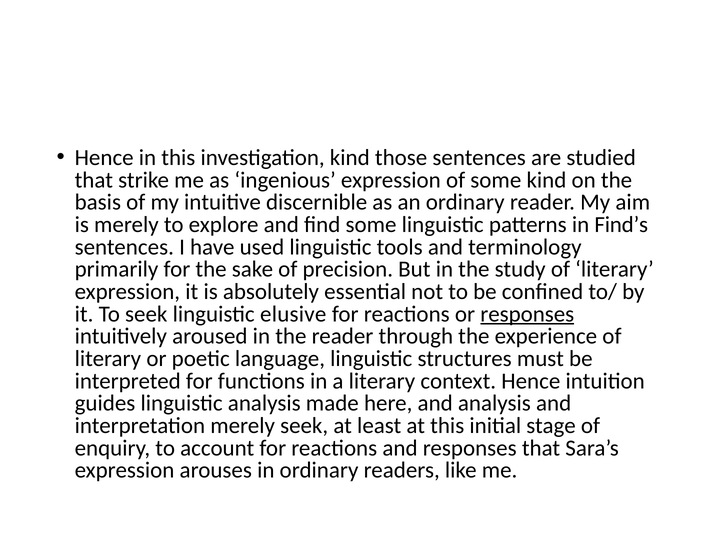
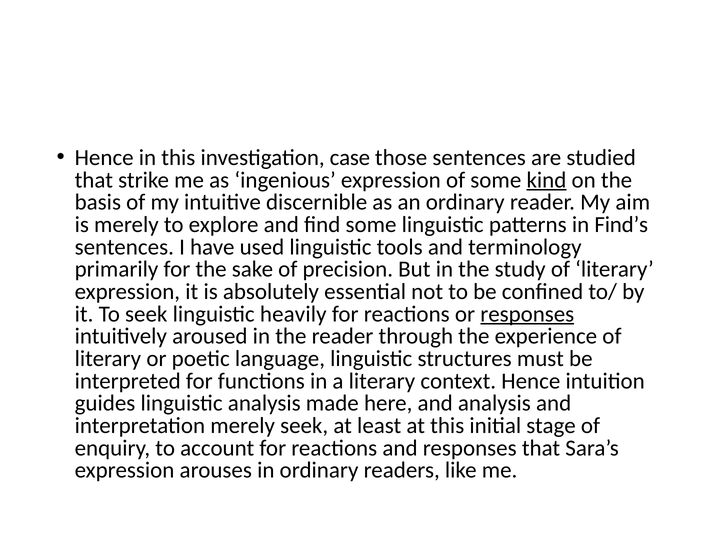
investigation kind: kind -> case
kind at (546, 180) underline: none -> present
elusive: elusive -> heavily
